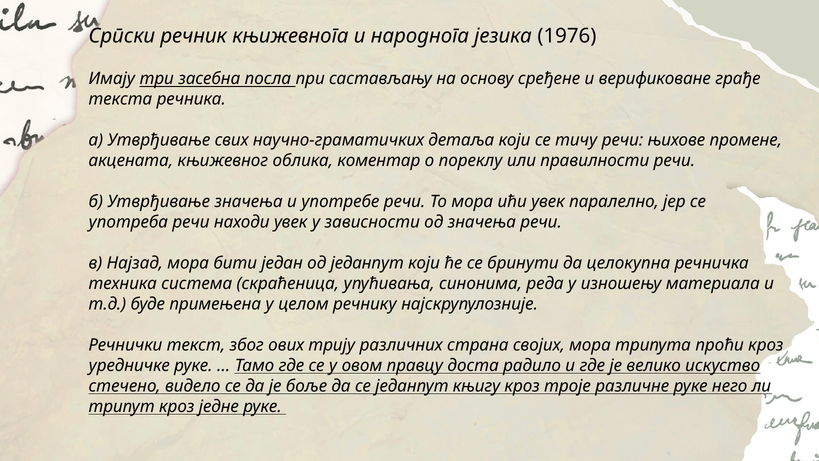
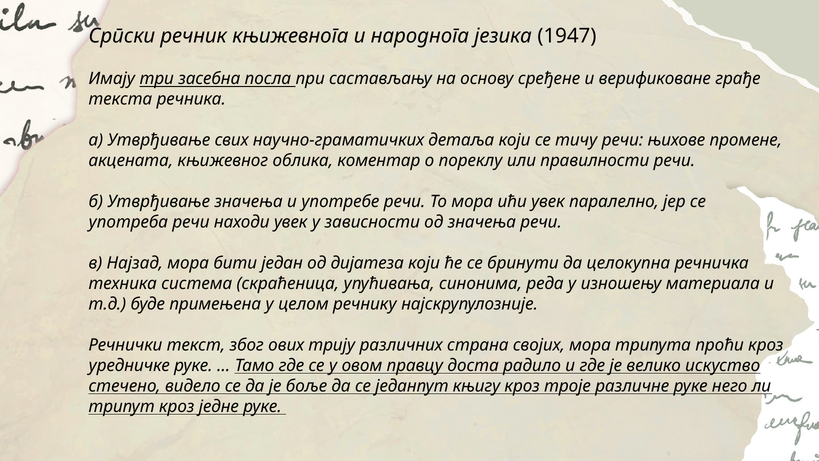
1976: 1976 -> 1947
од једанпут: једанпут -> дијатеза
